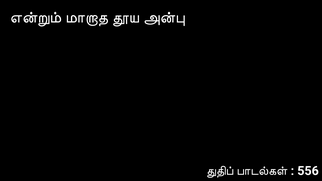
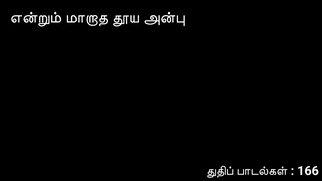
556: 556 -> 166
